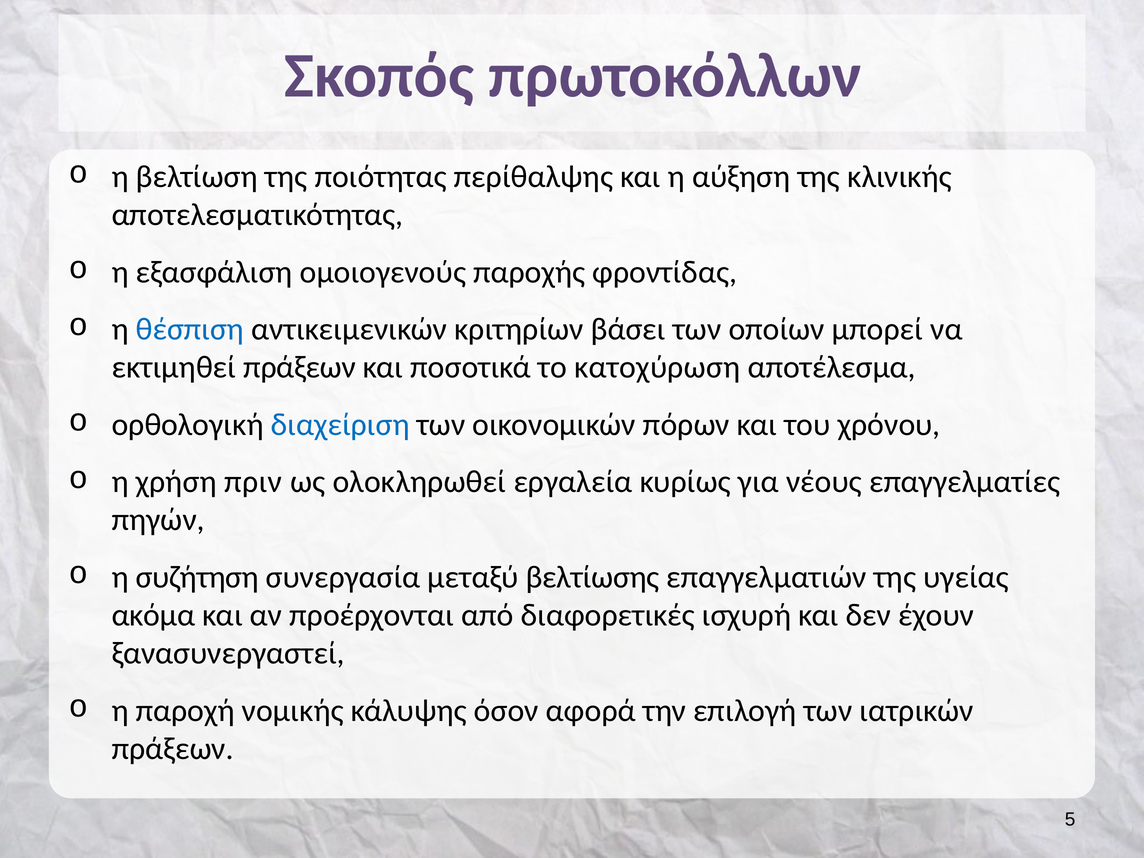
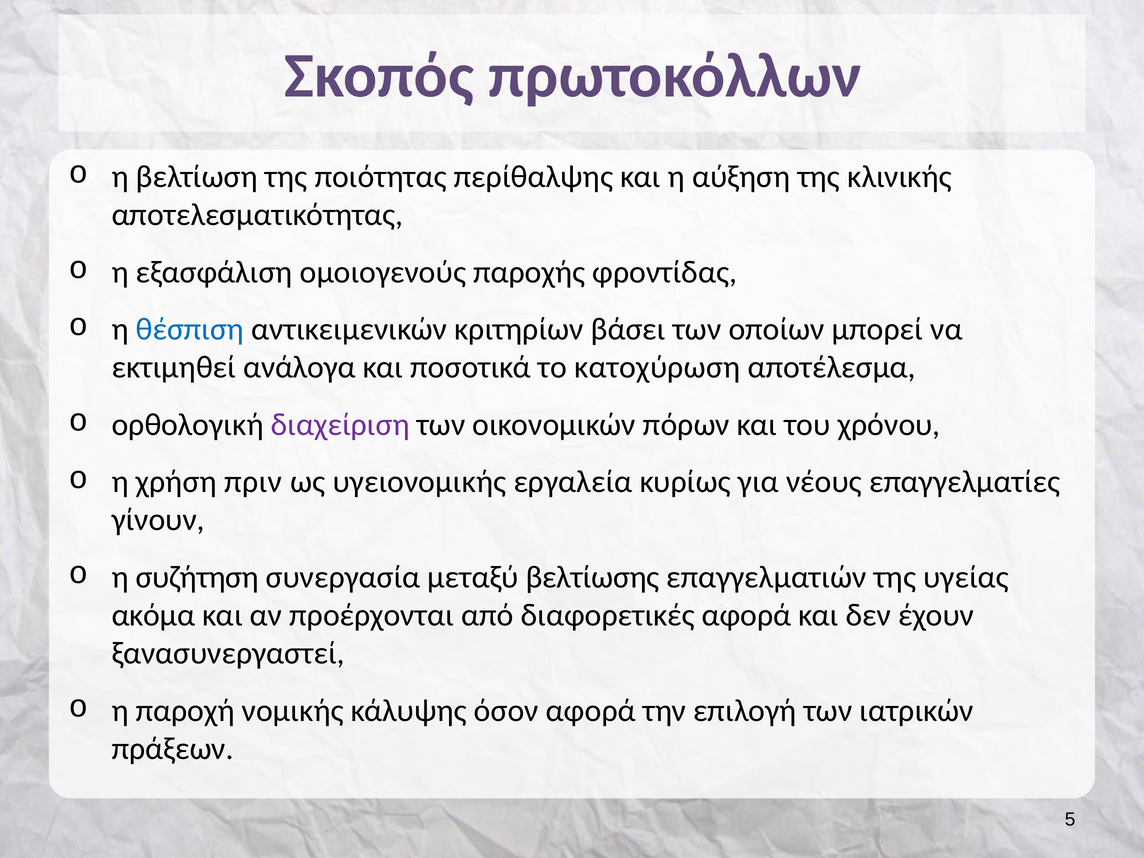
εκτιμηθεί πράξεων: πράξεων -> ανάλογα
διαχείριση colour: blue -> purple
ολοκληρωθεί: ολοκληρωθεί -> υγειονομικής
πηγών: πηγών -> γίνουν
διαφορετικές ισχυρή: ισχυρή -> αφορά
